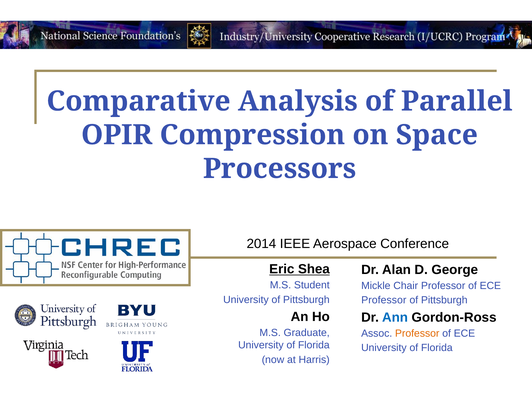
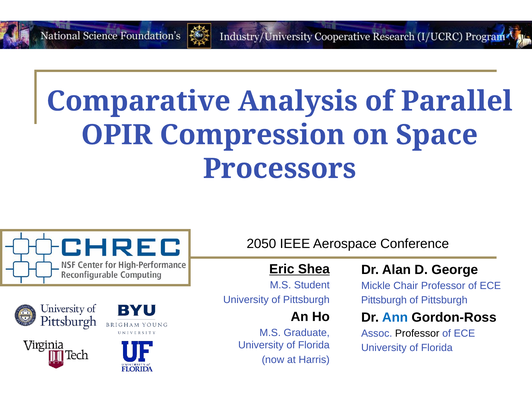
2014: 2014 -> 2050
Professor at (384, 300): Professor -> Pittsburgh
Professor at (417, 333) colour: orange -> black
